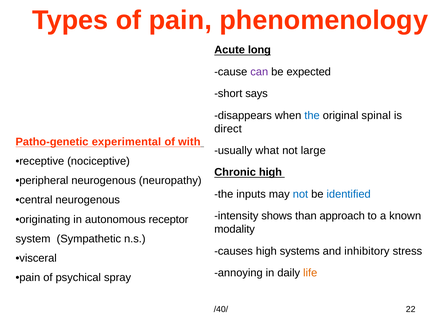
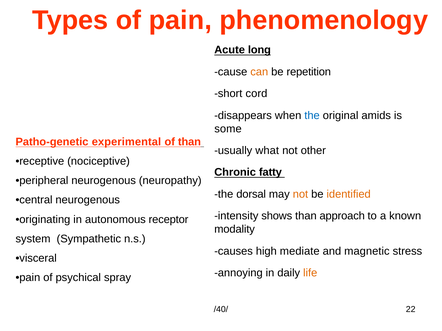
can colour: purple -> orange
expected: expected -> repetition
says: says -> cord
spinal: spinal -> amids
direct: direct -> some
of with: with -> than
large: large -> other
Chronic high: high -> fatty
inputs: inputs -> dorsal
not at (300, 194) colour: blue -> orange
identified colour: blue -> orange
systems: systems -> mediate
inhibitory: inhibitory -> magnetic
